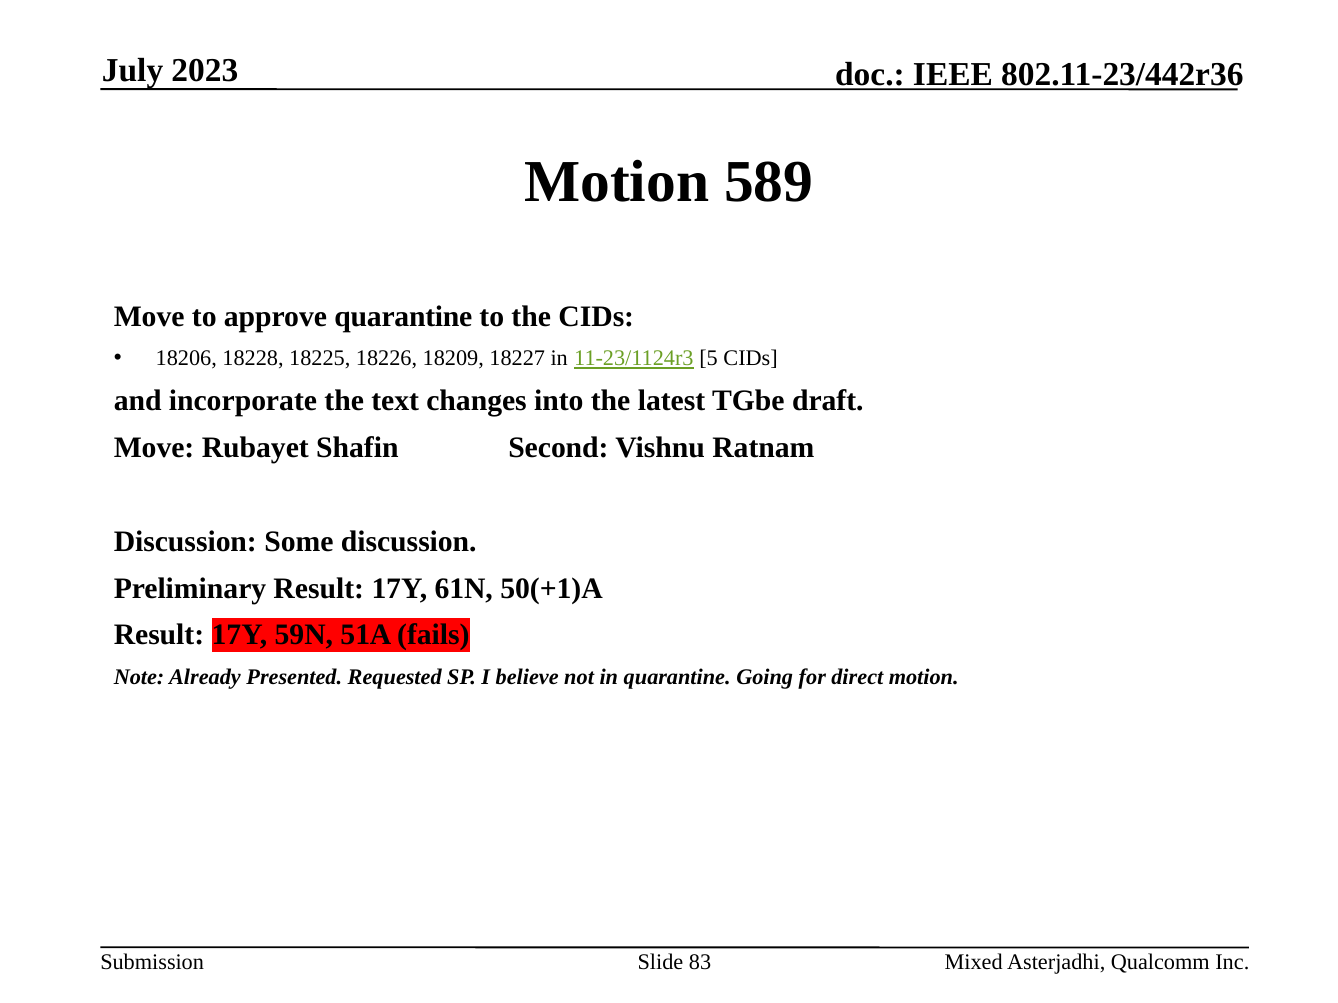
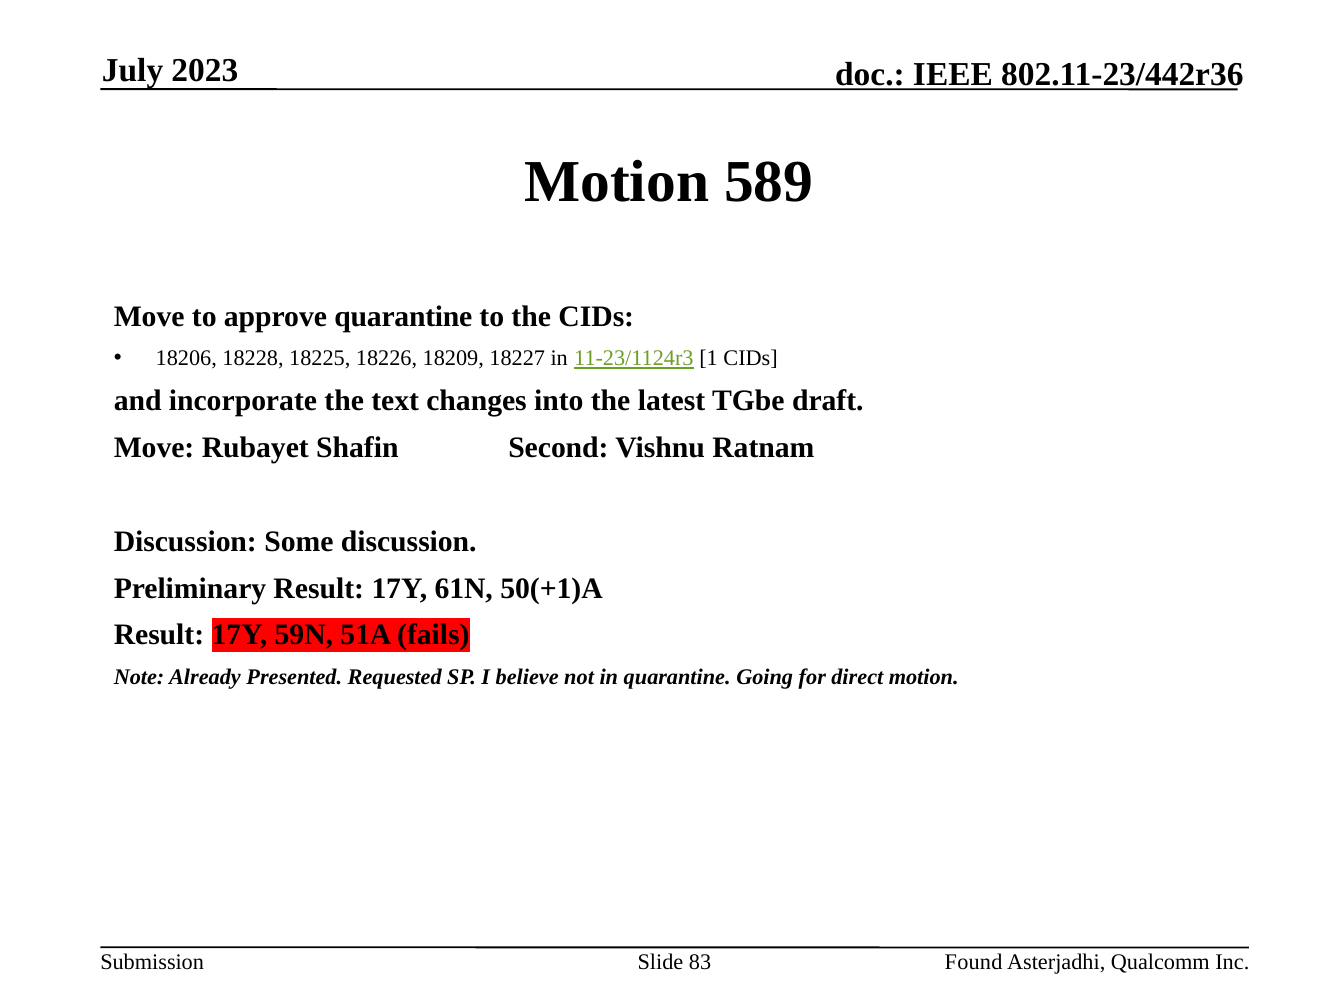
5: 5 -> 1
Mixed: Mixed -> Found
